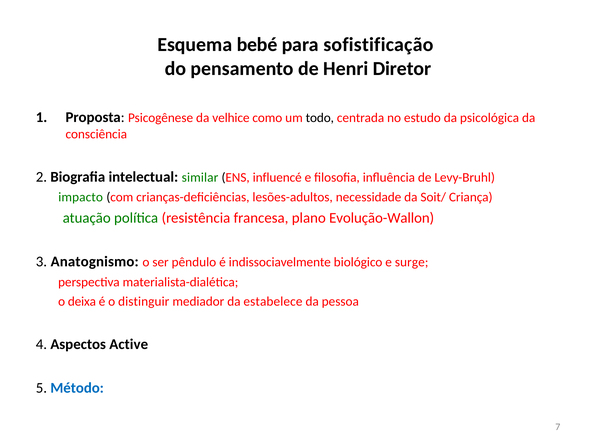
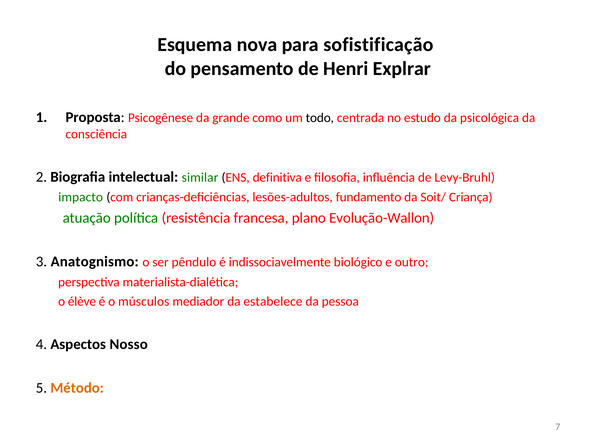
bebé: bebé -> nova
Diretor: Diretor -> Explrar
velhice: velhice -> grande
influencé: influencé -> definitiva
necessidade: necessidade -> fundamento
surge: surge -> outro
deixa: deixa -> élève
distinguir: distinguir -> músculos
Active: Active -> Nosso
Método colour: blue -> orange
